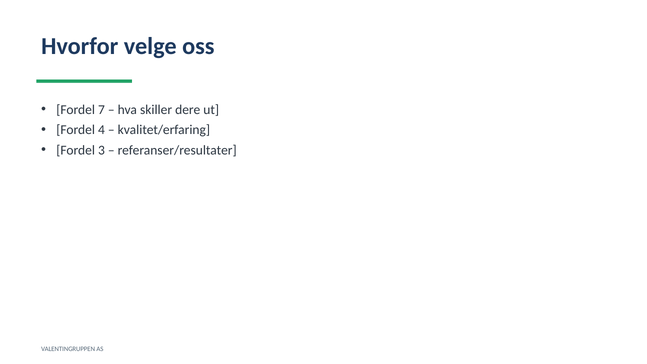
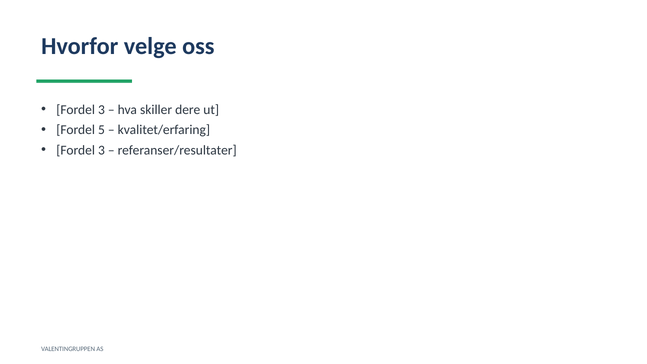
7 at (101, 110): 7 -> 3
4: 4 -> 5
